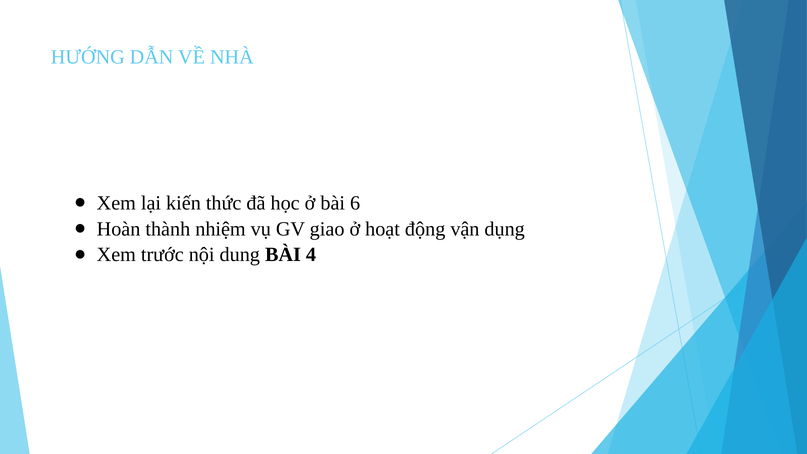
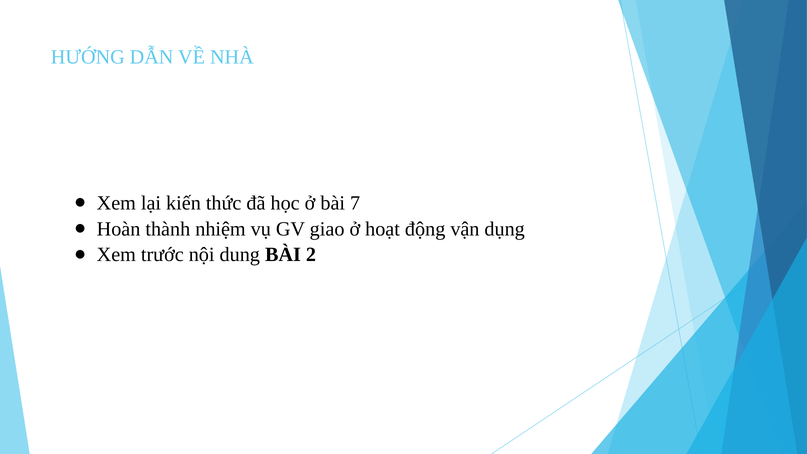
6: 6 -> 7
4: 4 -> 2
